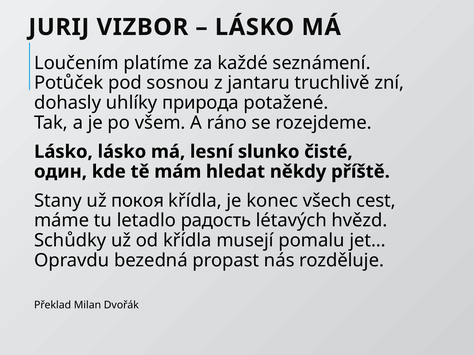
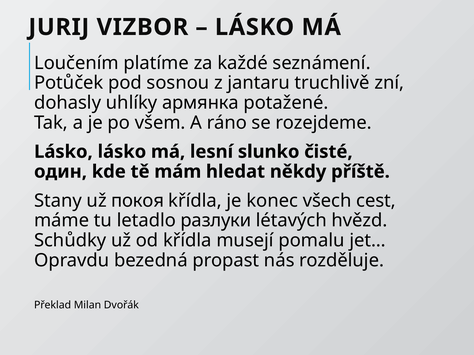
природа: природа -> армянка
радость: радость -> разлуки
